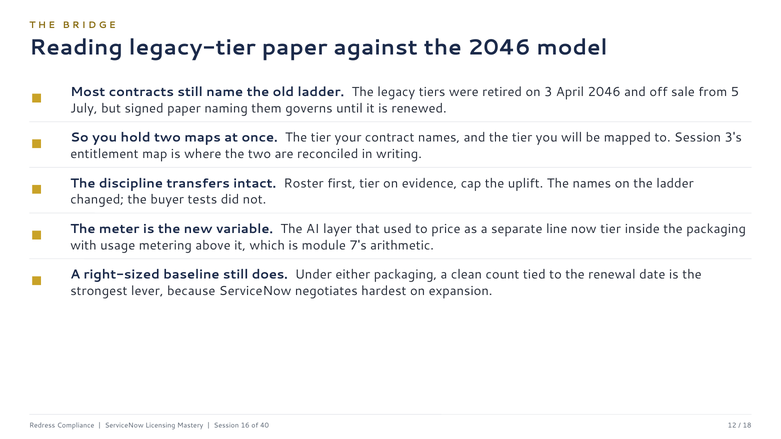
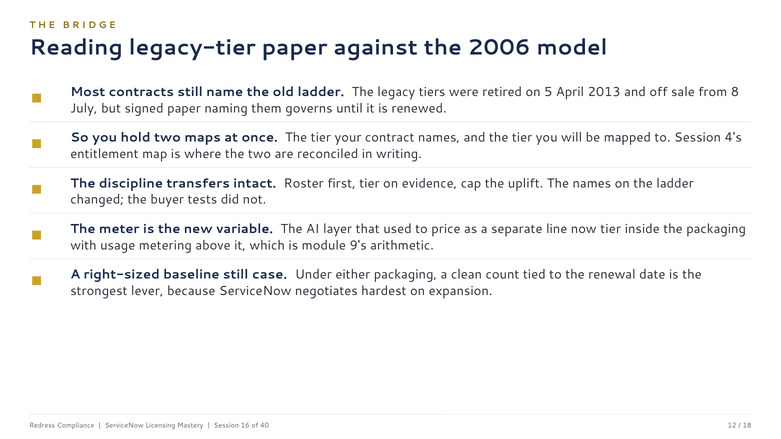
the 2046: 2046 -> 2006
3: 3 -> 5
April 2046: 2046 -> 2013
5: 5 -> 8
3's: 3's -> 4's
7's: 7's -> 9's
does: does -> case
